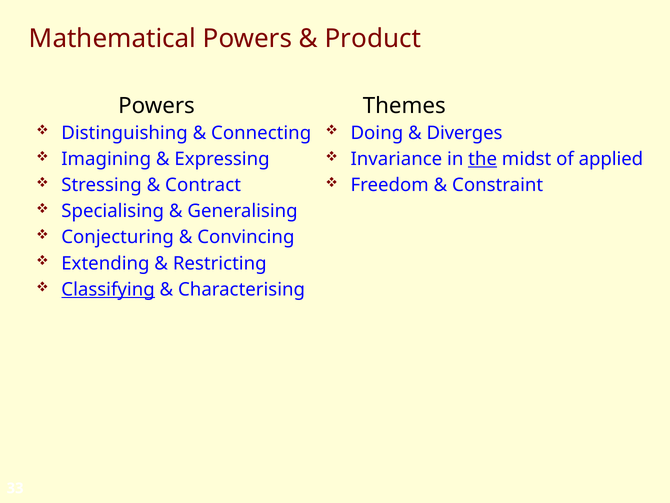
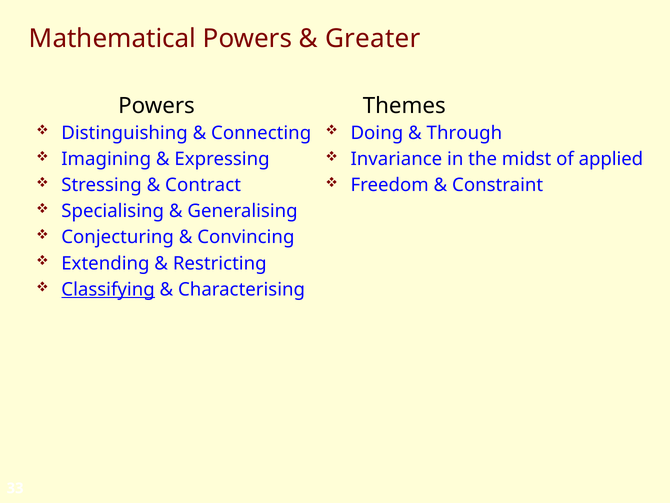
Product: Product -> Greater
Diverges: Diverges -> Through
the underline: present -> none
